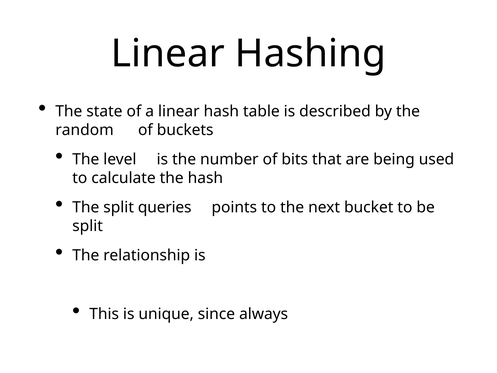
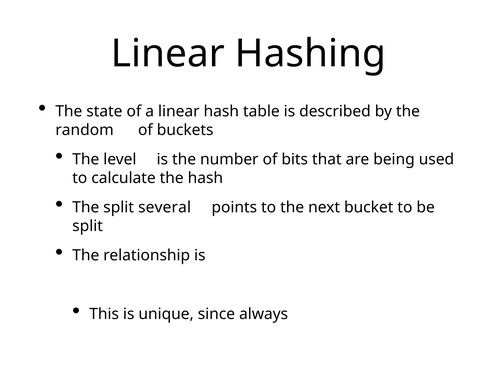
queries: queries -> several
